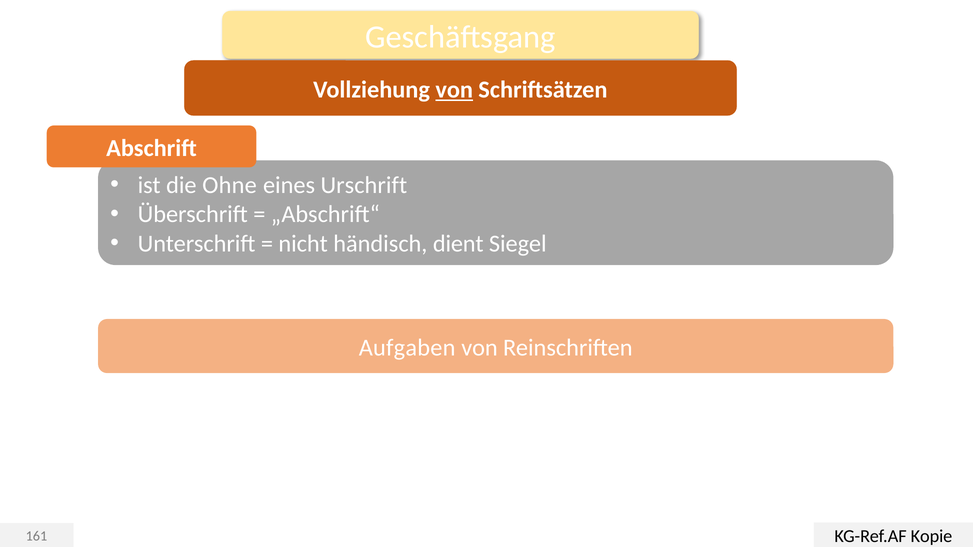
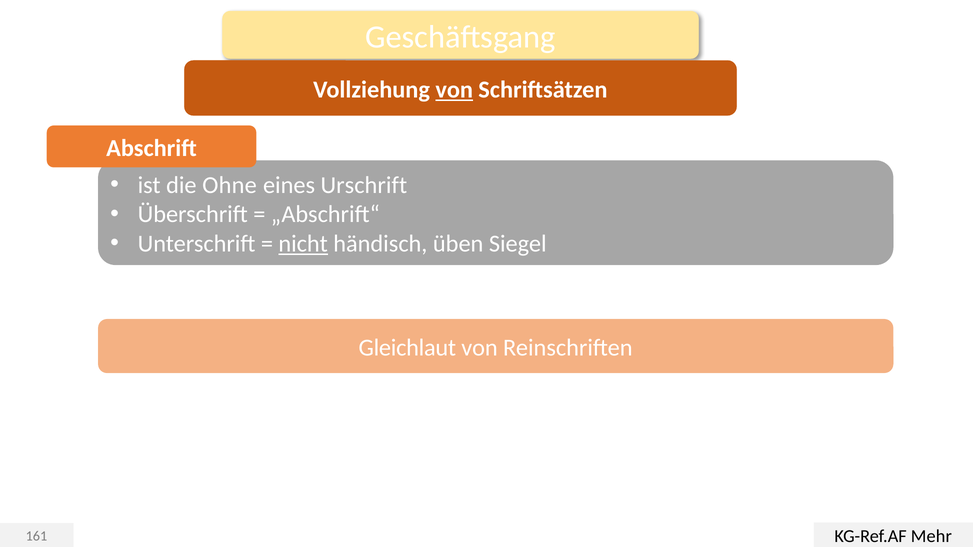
nicht underline: none -> present
dient: dient -> üben
Aufgaben: Aufgaben -> Gleichlaut
Kopie: Kopie -> Mehr
